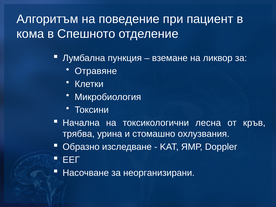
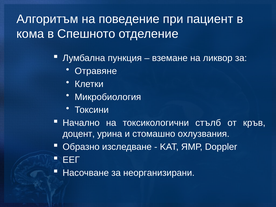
Начална: Начална -> Начално
лесна: лесна -> стълб
трябва: трябва -> доцент
